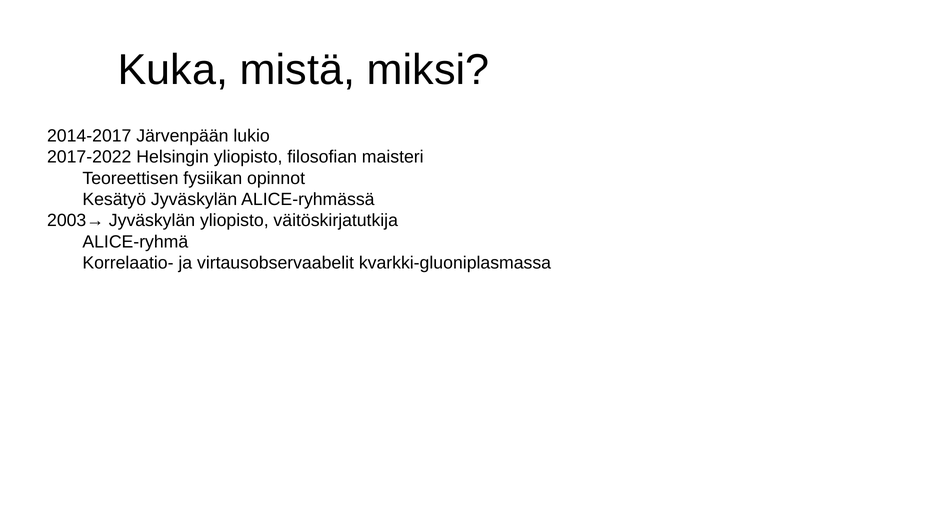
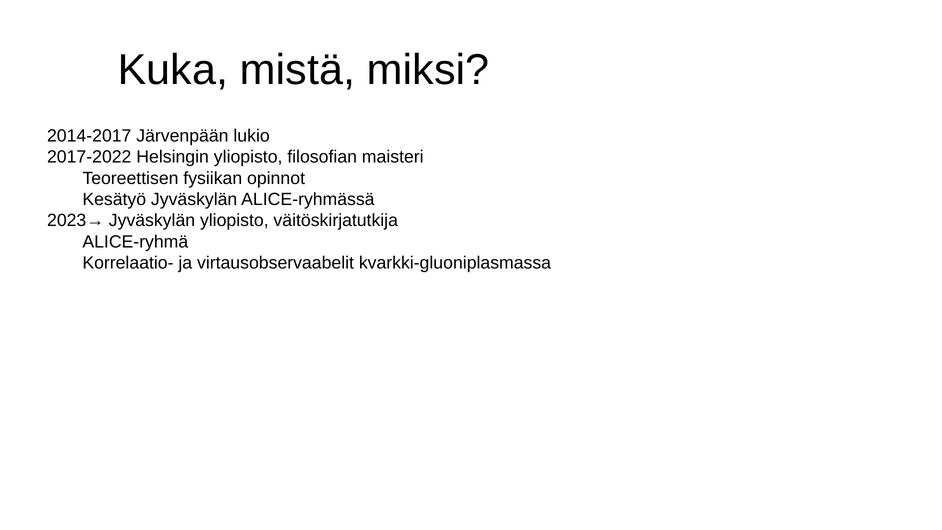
2003→: 2003→ -> 2023→
